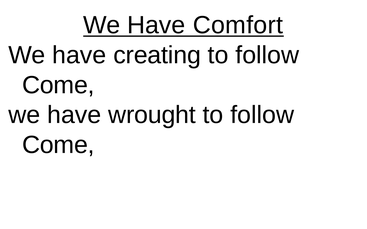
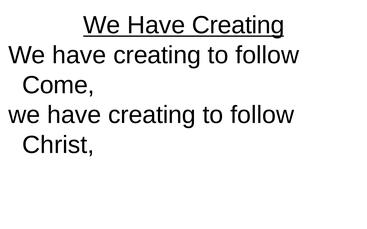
Comfort at (238, 25): Comfort -> Creating
wrought at (152, 115): wrought -> creating
Come at (58, 145): Come -> Christ
